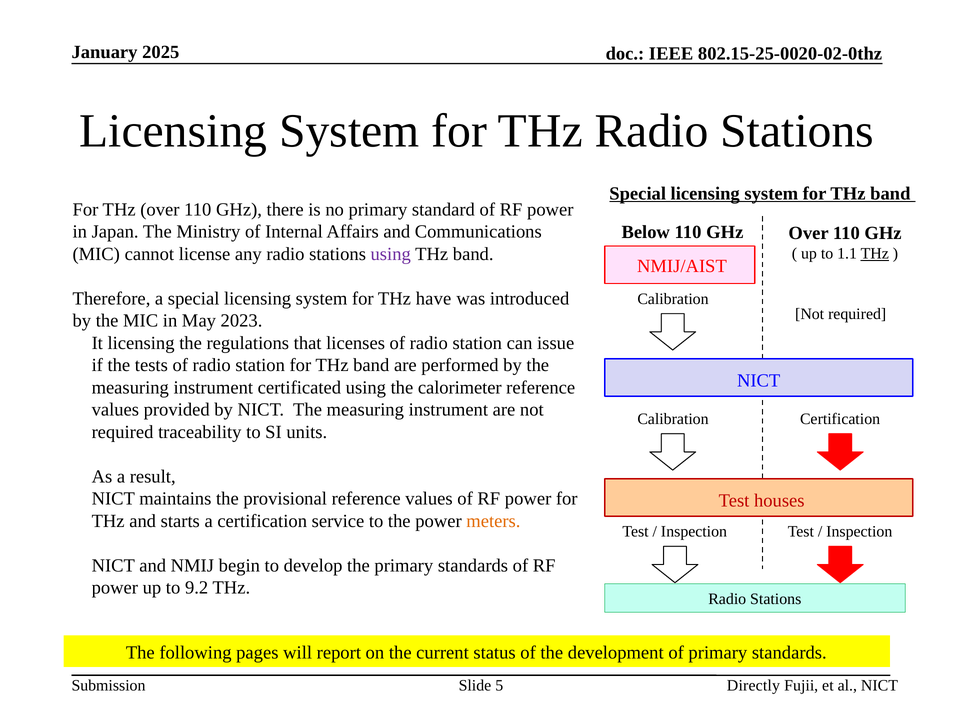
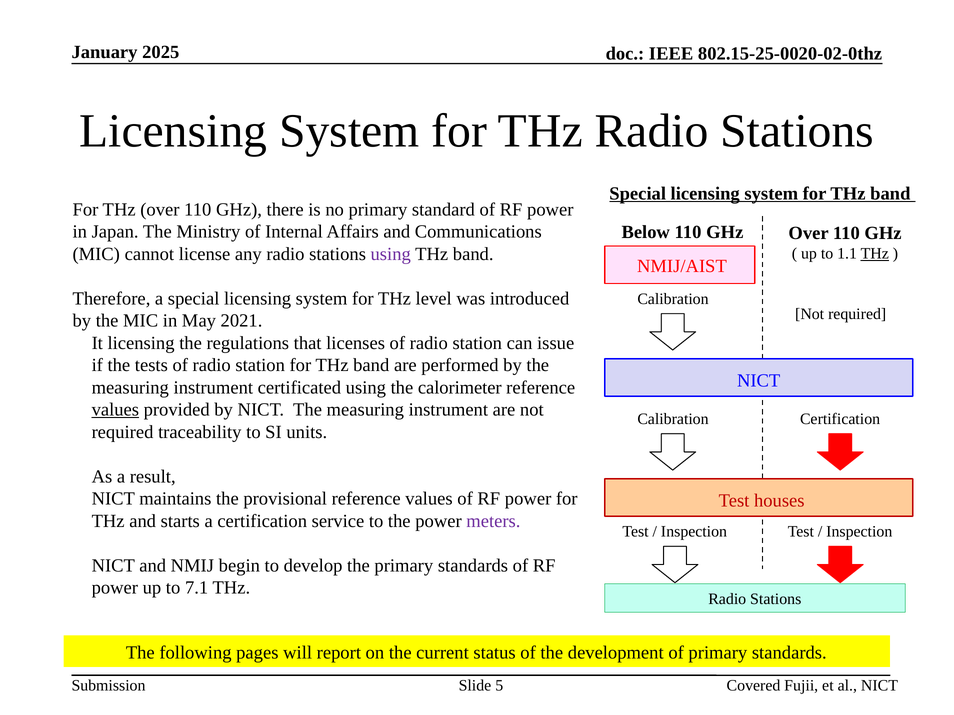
have: have -> level
2023: 2023 -> 2021
values at (115, 410) underline: none -> present
meters colour: orange -> purple
9.2: 9.2 -> 7.1
Directly: Directly -> Covered
